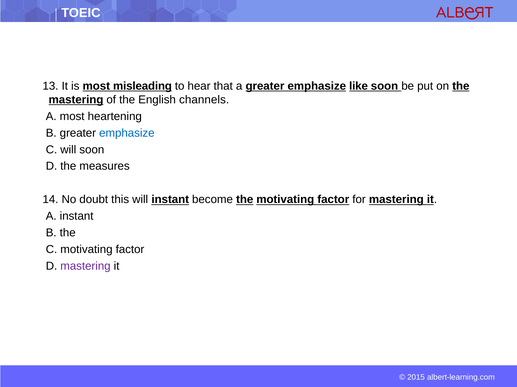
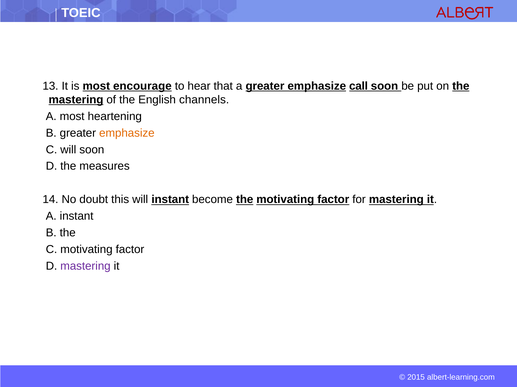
misleading: misleading -> encourage
like: like -> call
emphasize at (127, 133) colour: blue -> orange
